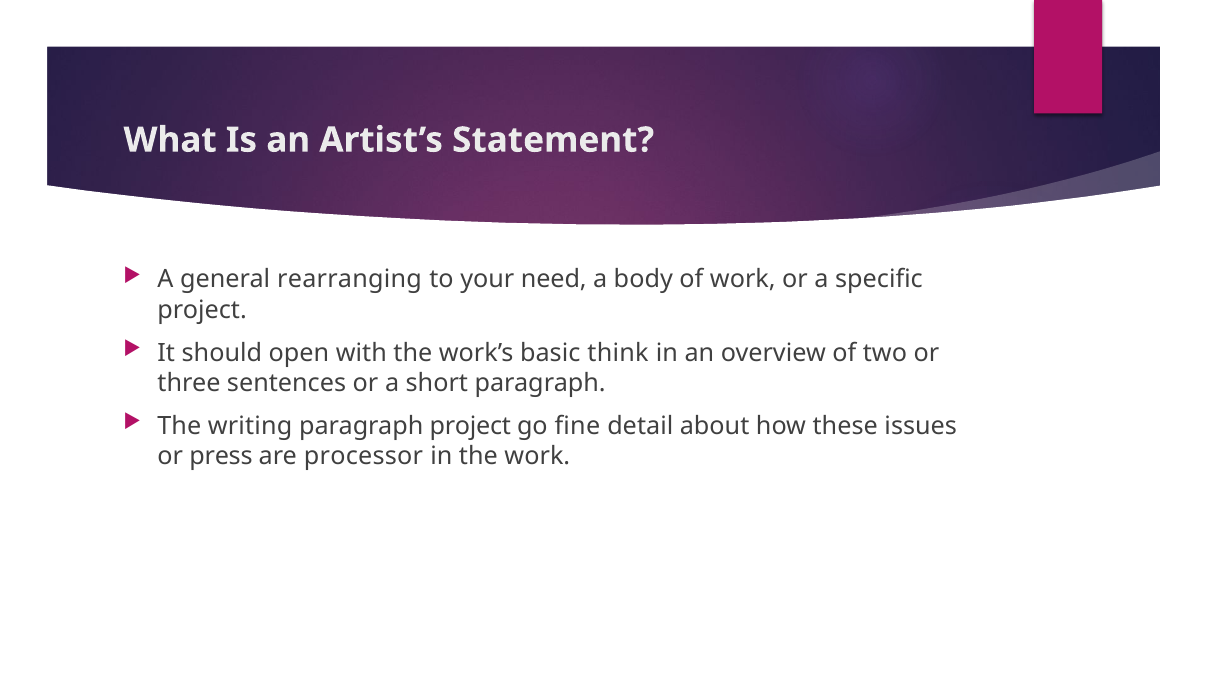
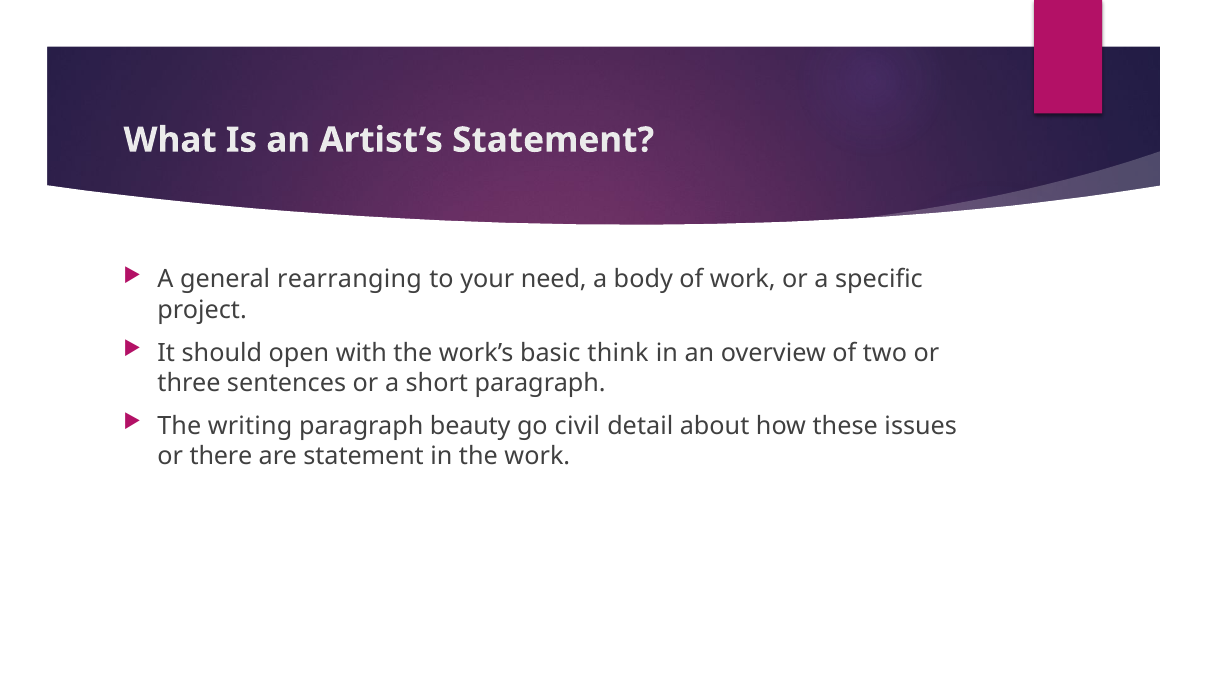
paragraph project: project -> beauty
fine: fine -> civil
press: press -> there
are processor: processor -> statement
